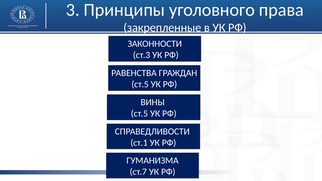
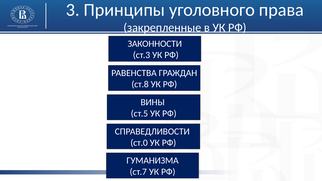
ст.5 at (140, 84): ст.5 -> ст.8
ст.1: ст.1 -> ст.0
